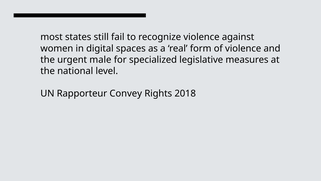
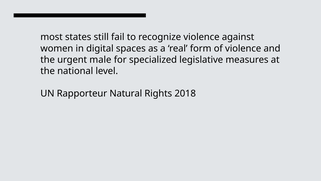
Convey: Convey -> Natural
